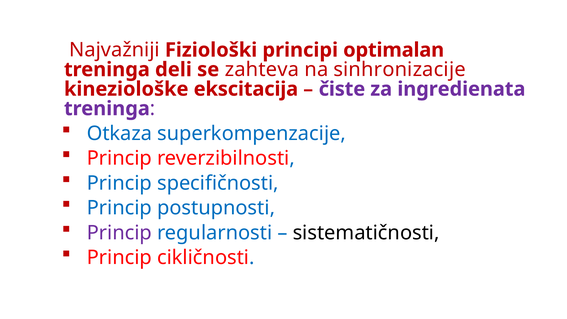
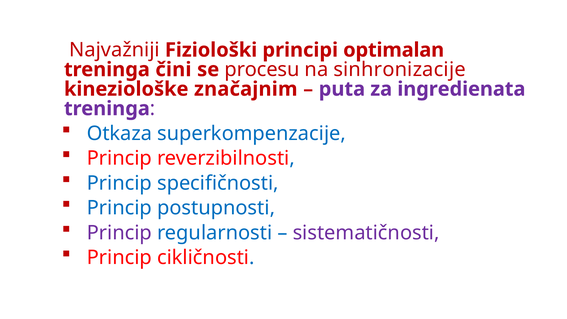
deli: deli -> čini
zahteva: zahteva -> procesu
ekscitacija: ekscitacija -> značajnim
čiste: čiste -> puta
sistematičnosti colour: black -> purple
